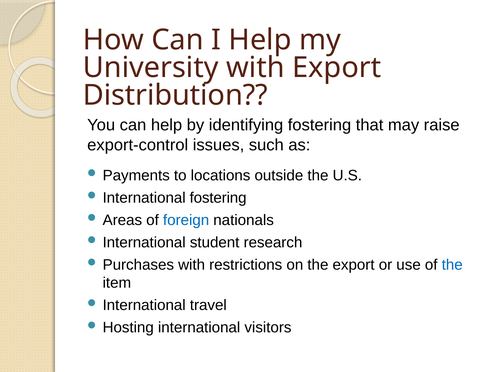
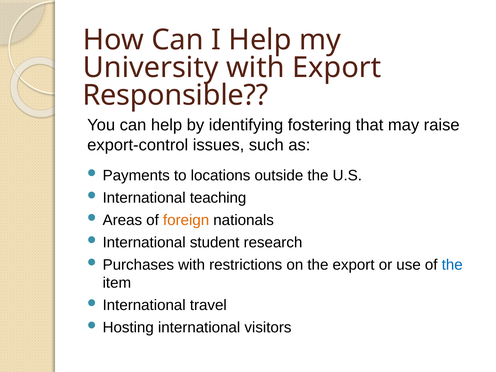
Distribution: Distribution -> Responsible
International fostering: fostering -> teaching
foreign colour: blue -> orange
